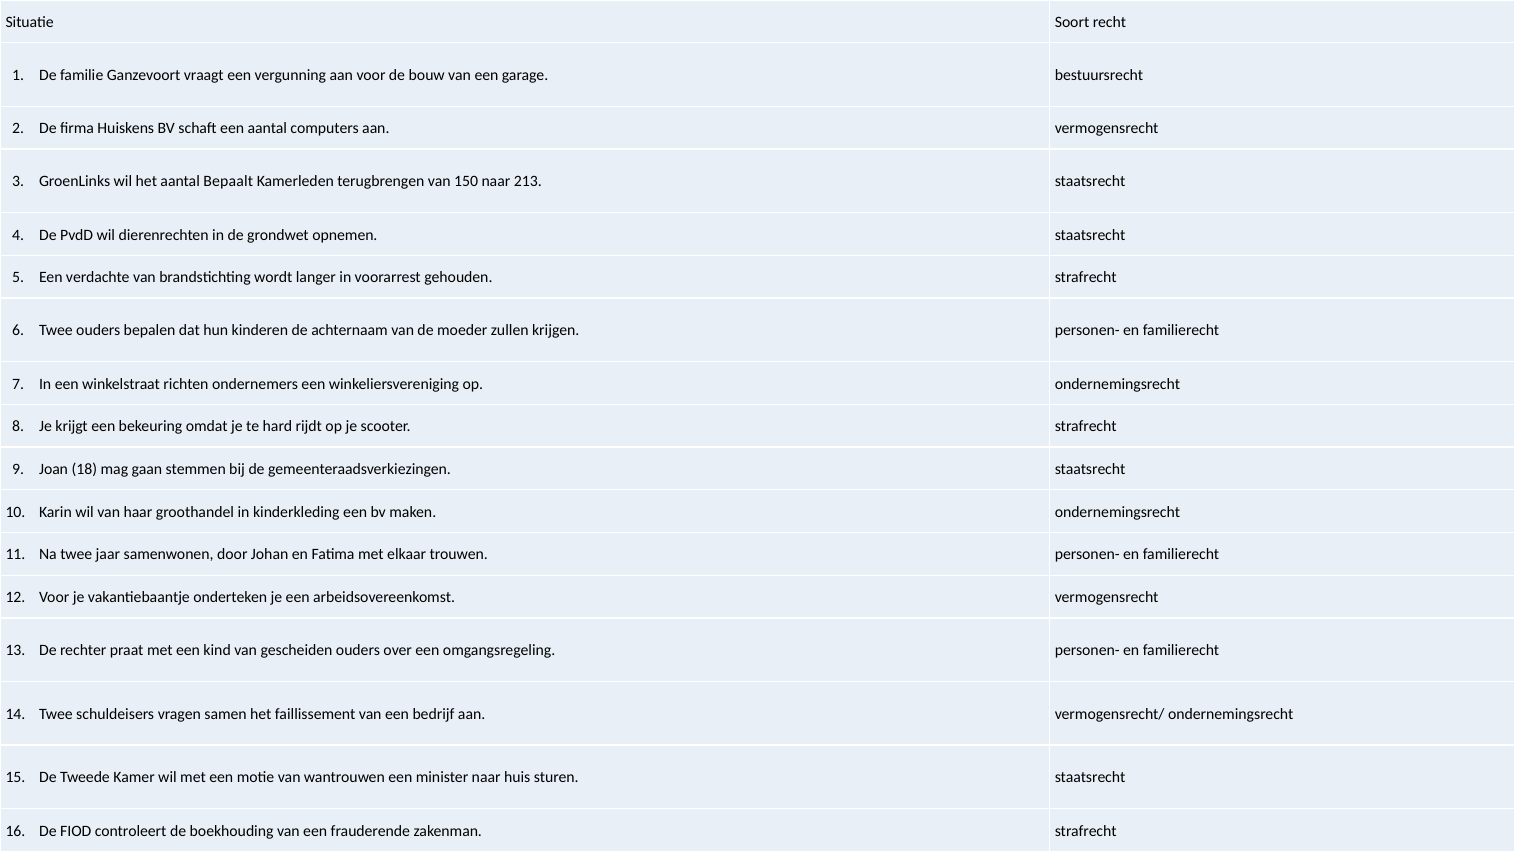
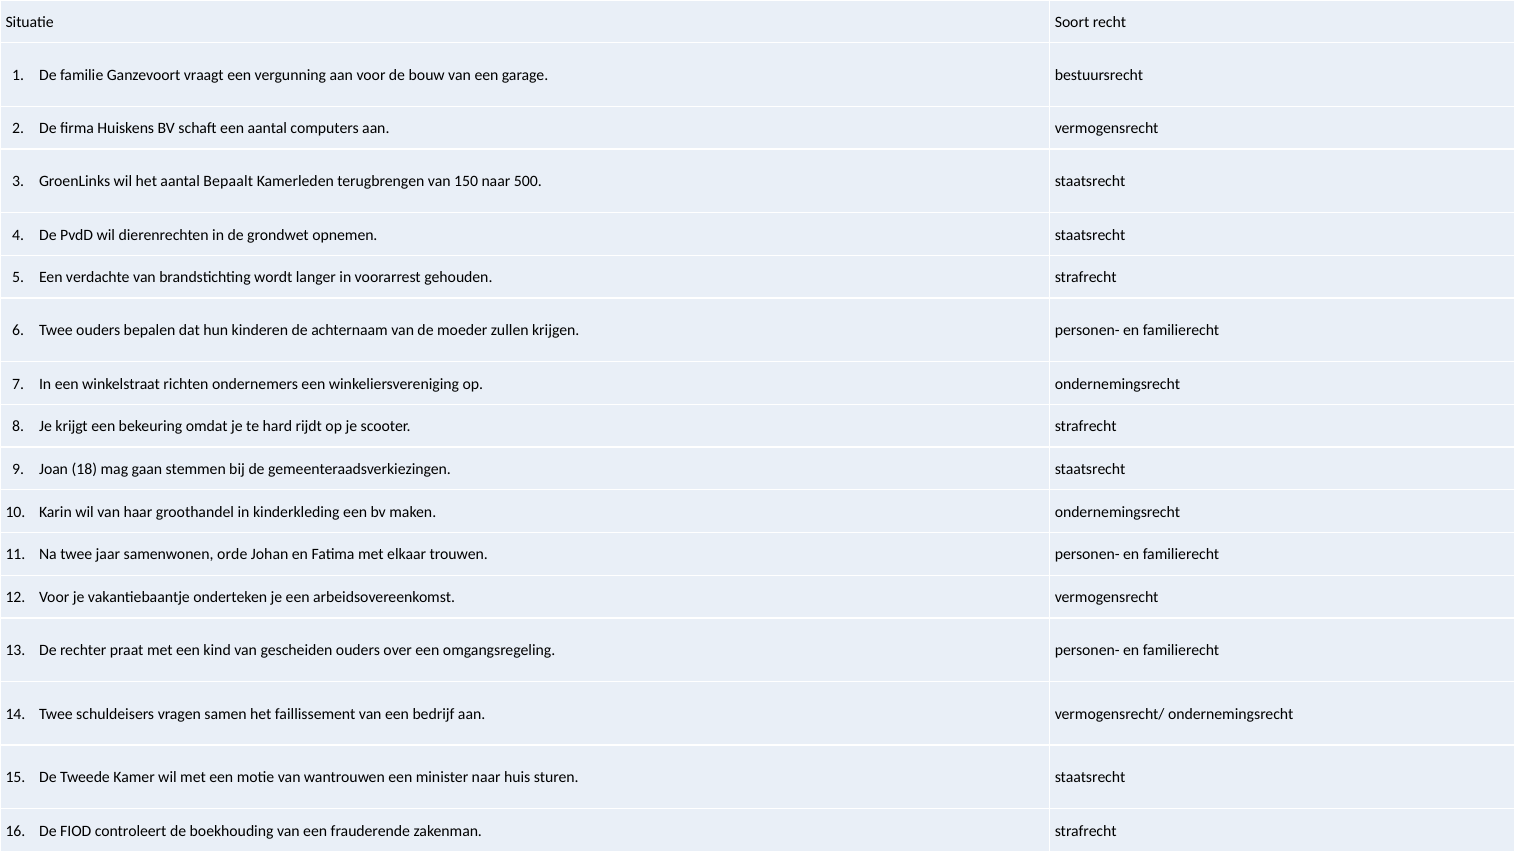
213: 213 -> 500
door: door -> orde
